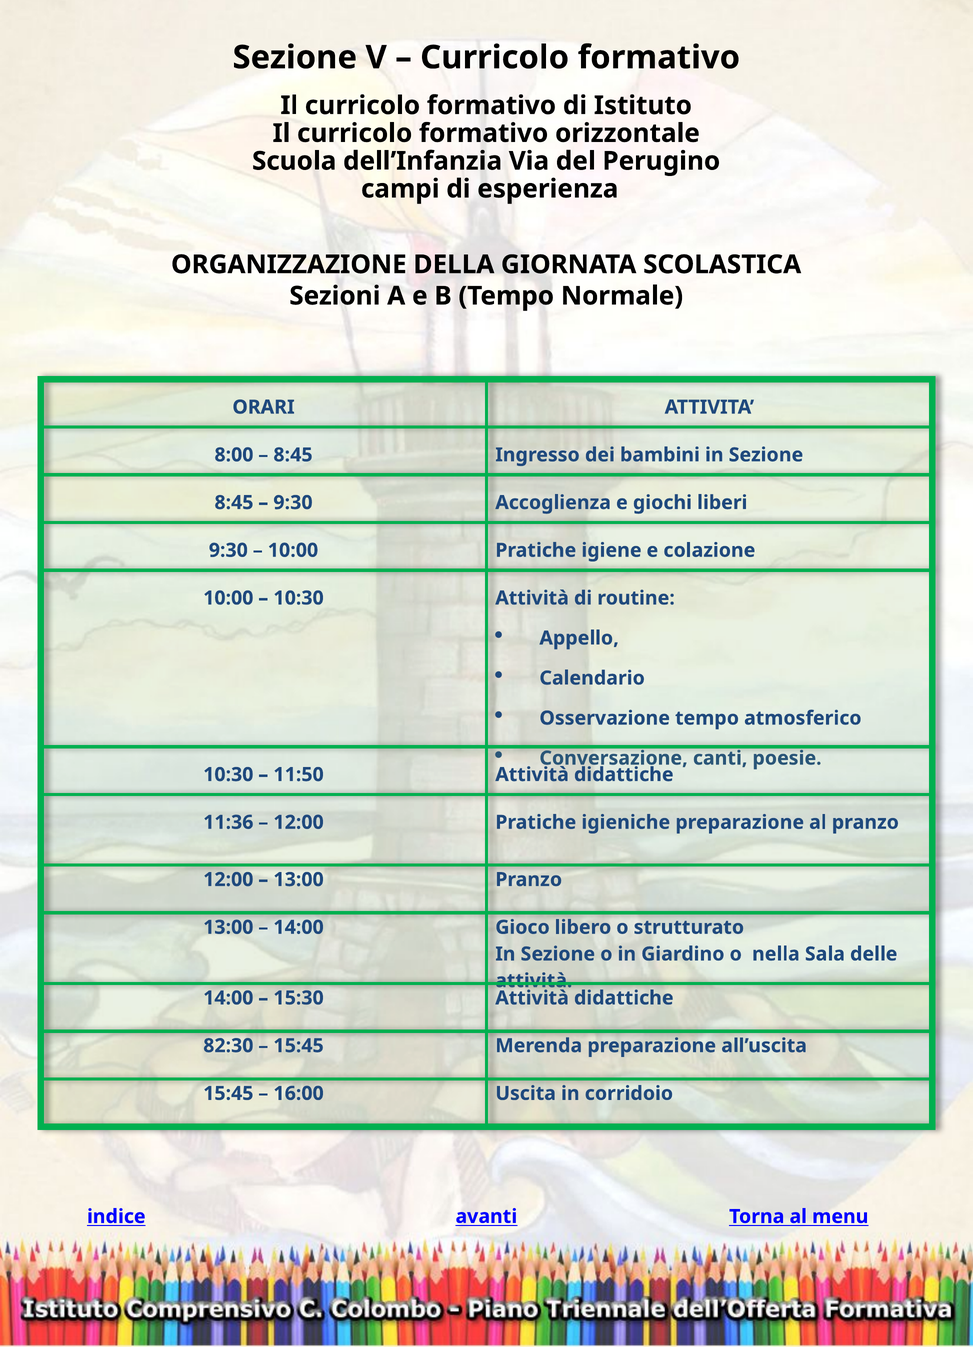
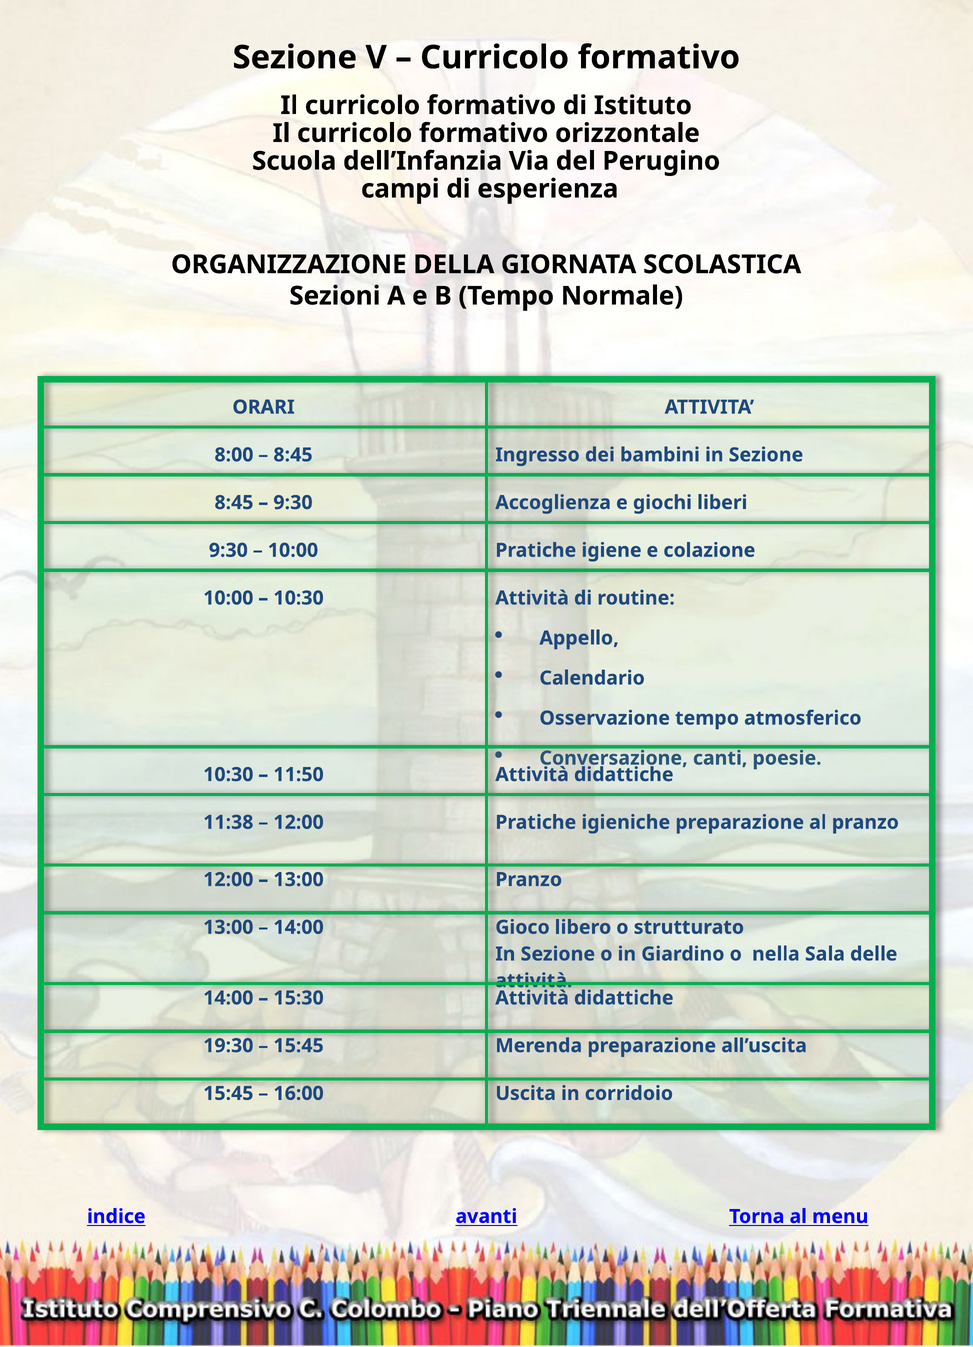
11:36: 11:36 -> 11:38
82:30: 82:30 -> 19:30
